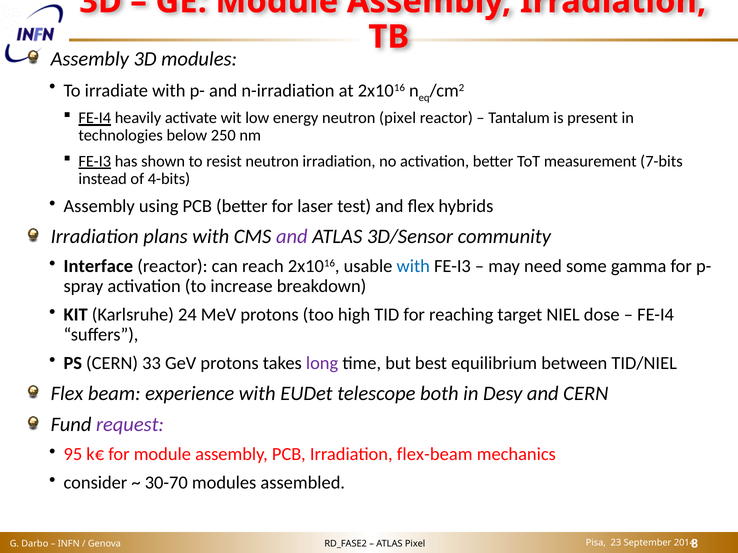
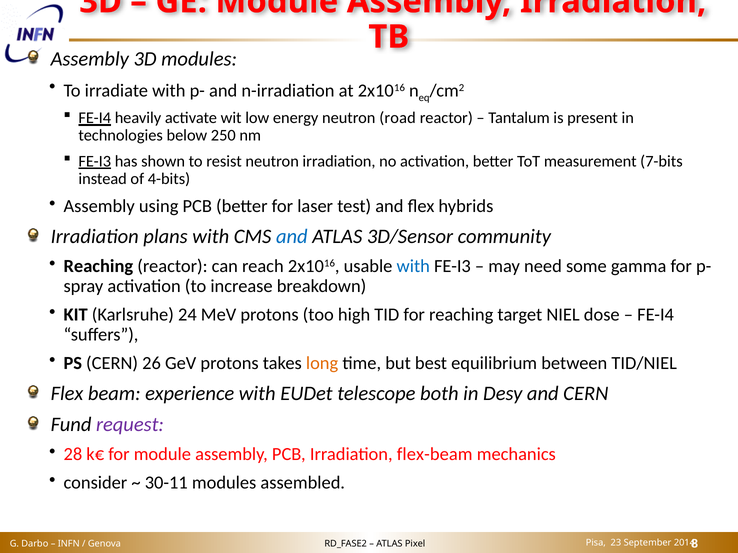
neutron pixel: pixel -> road
and at (292, 237) colour: purple -> blue
Interface at (98, 266): Interface -> Reaching
33: 33 -> 26
long colour: purple -> orange
95: 95 -> 28
30-70: 30-70 -> 30-11
